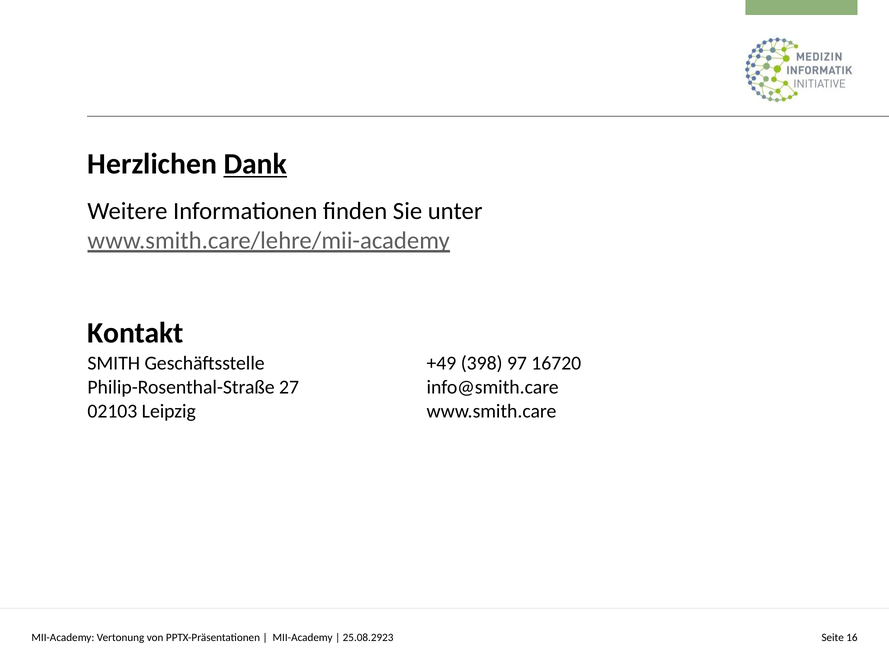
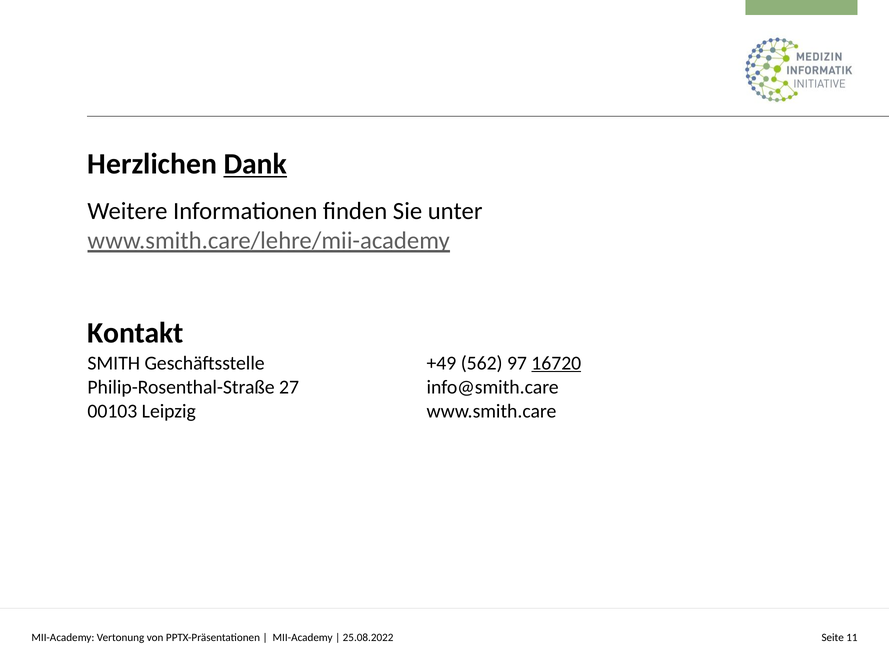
398: 398 -> 562
16720 underline: none -> present
02103: 02103 -> 00103
25.08.2923: 25.08.2923 -> 25.08.2022
16: 16 -> 11
